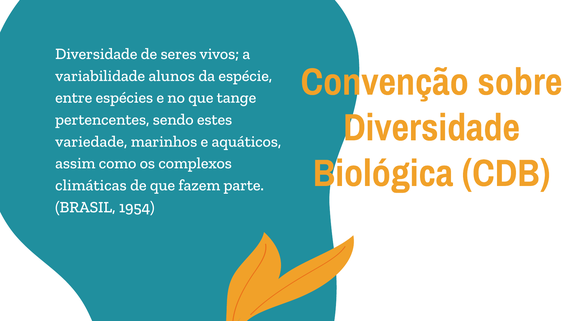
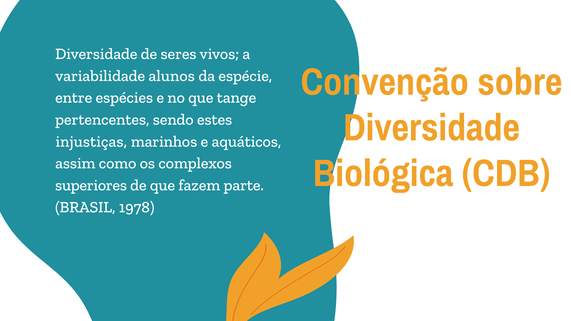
variedade: variedade -> injustiças
climáticas: climáticas -> superiores
1954: 1954 -> 1978
